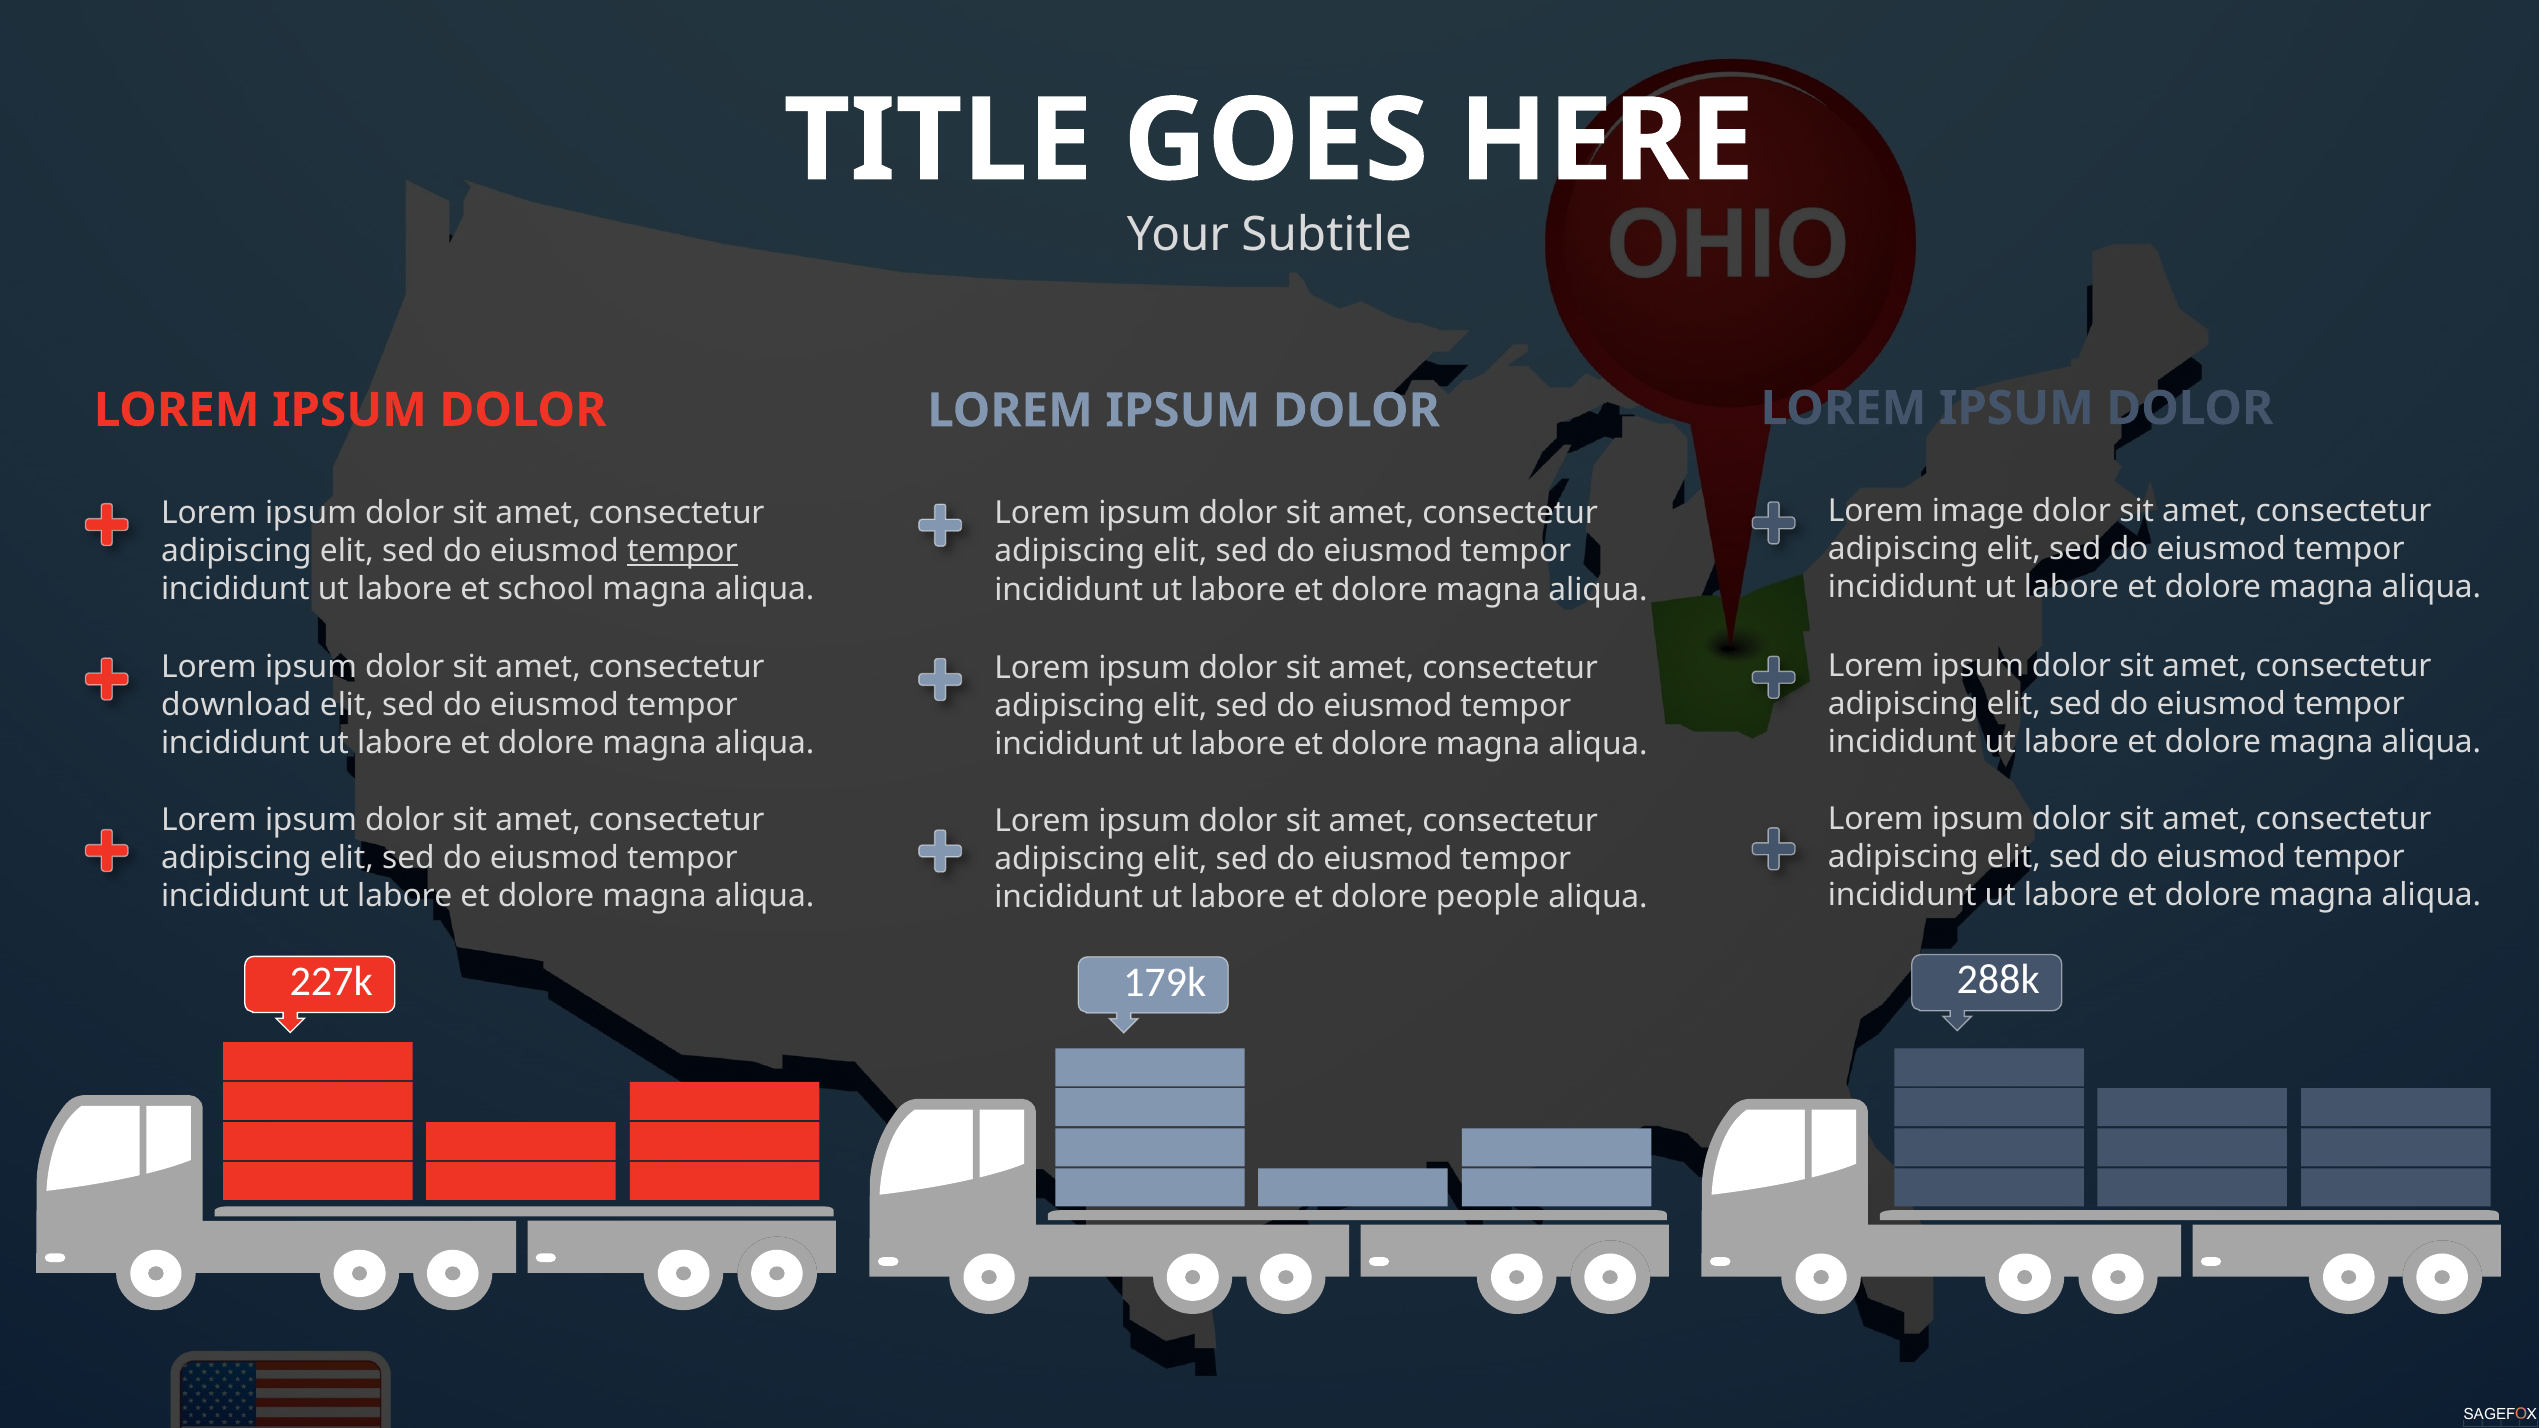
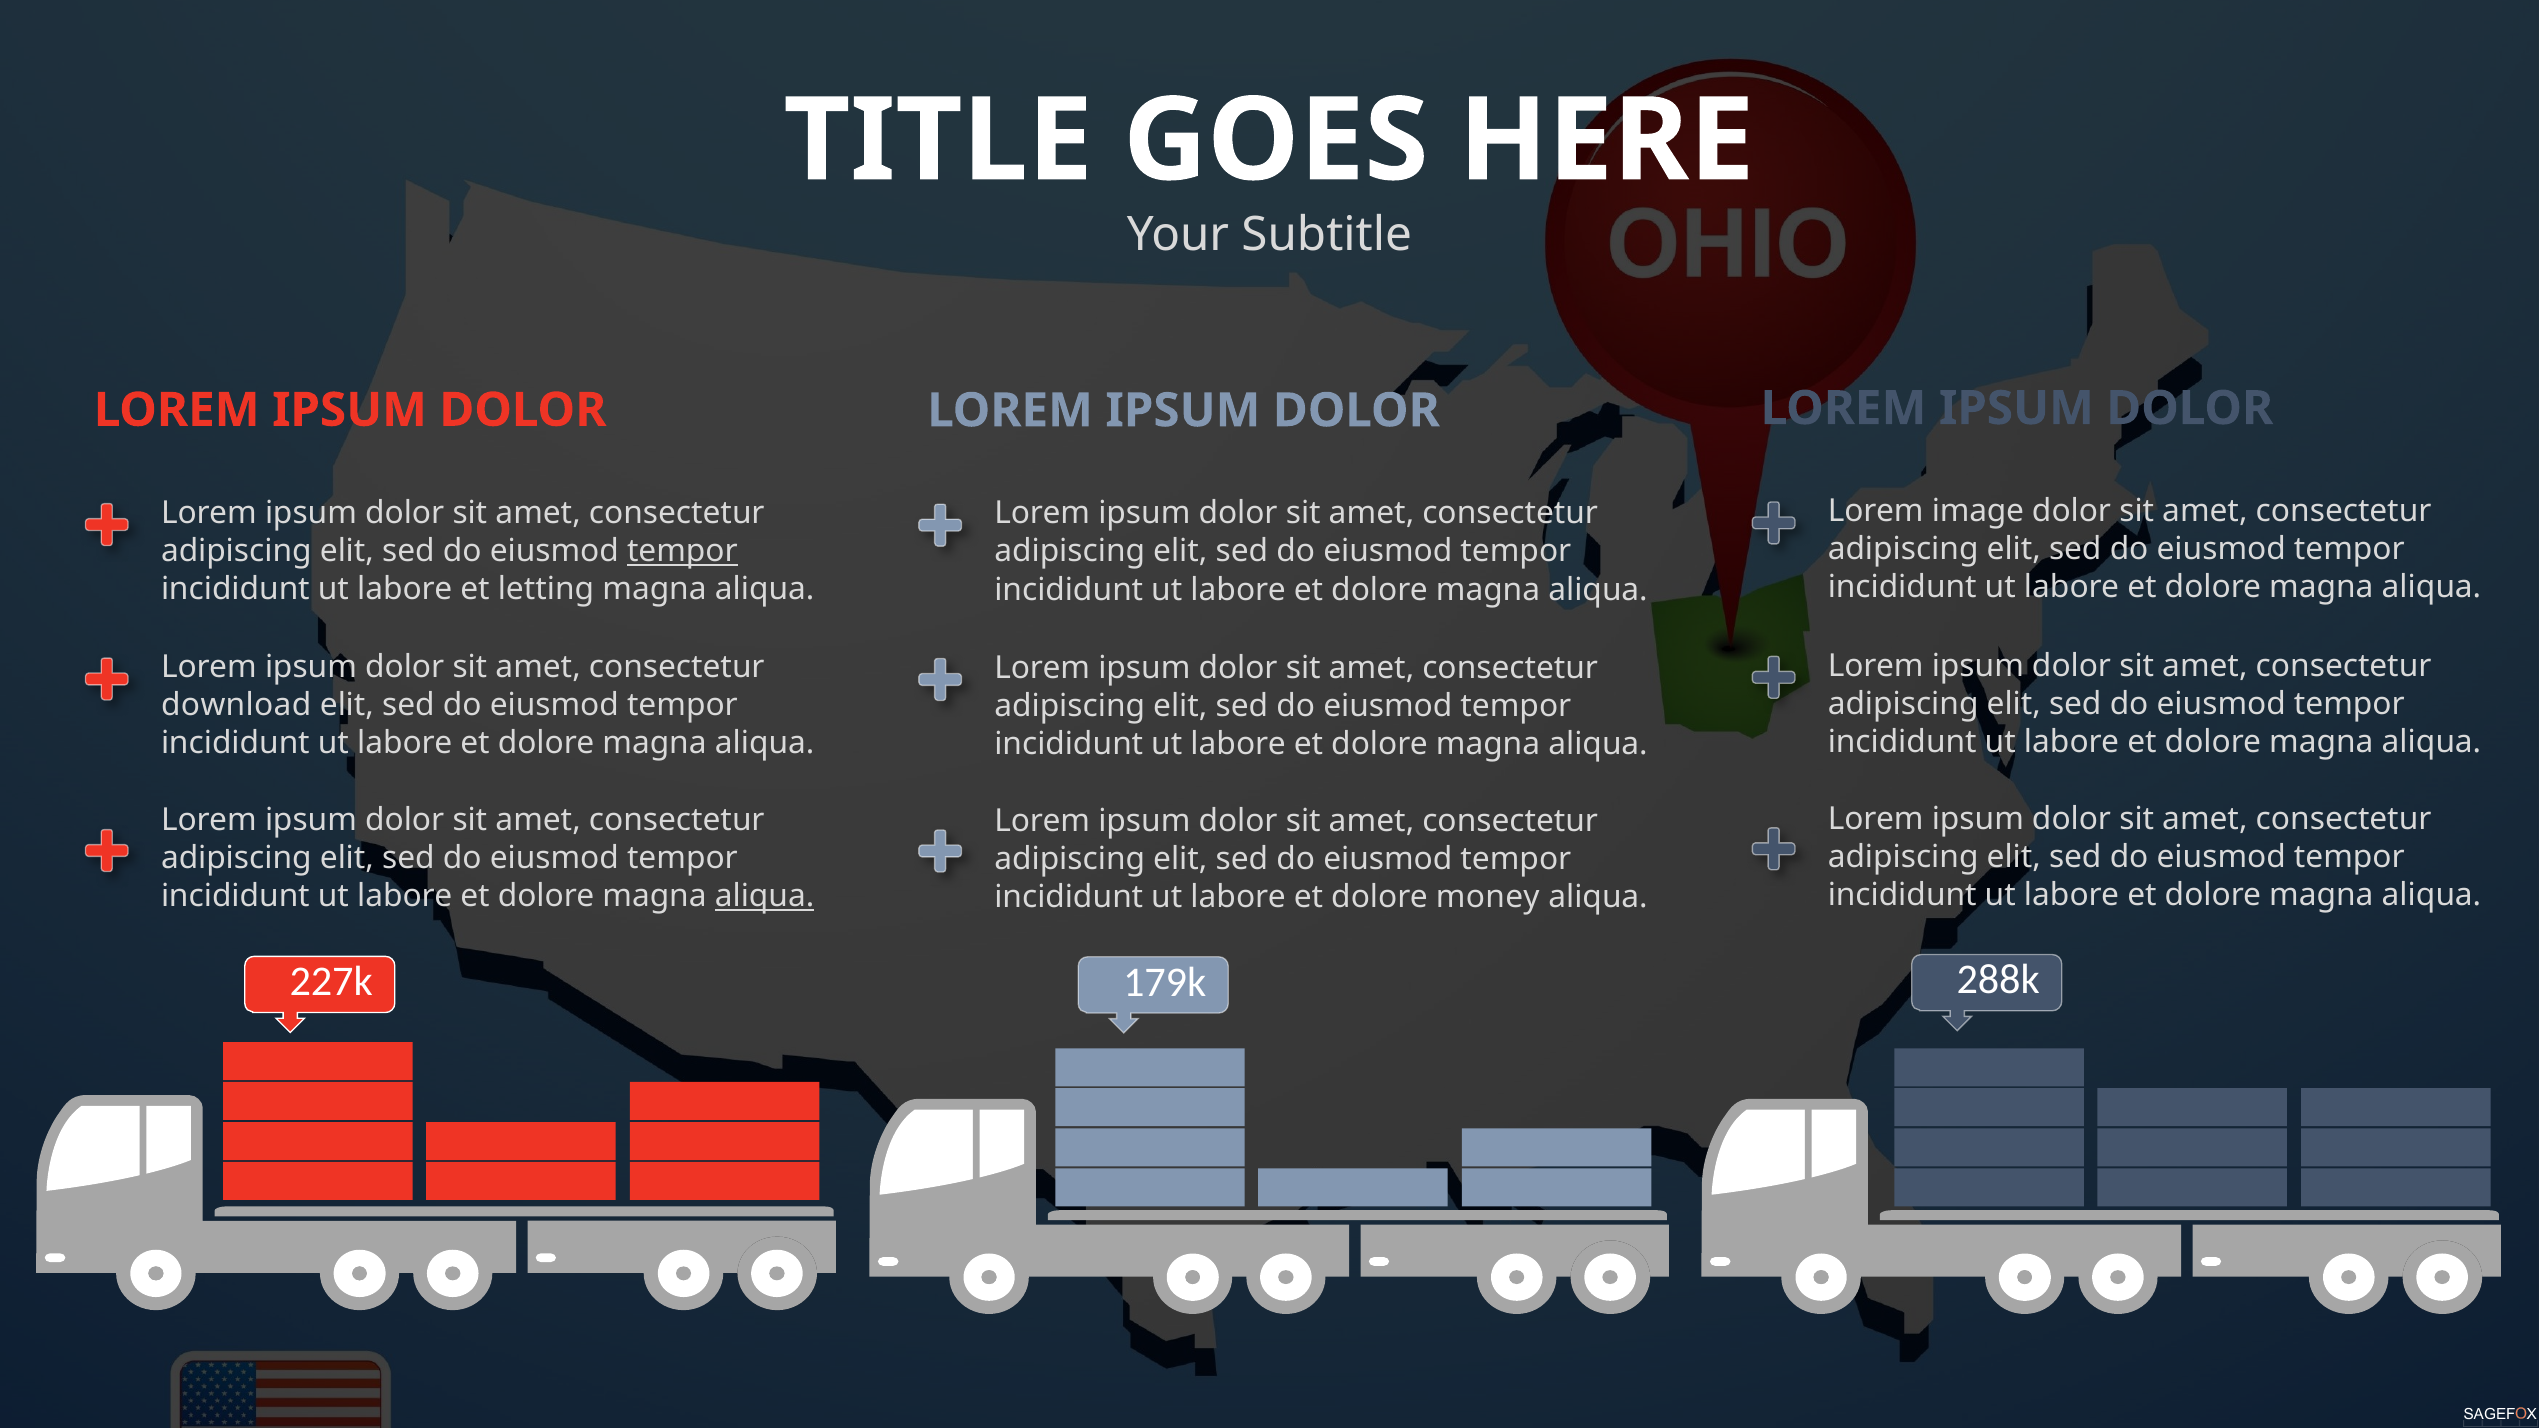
school: school -> letting
aliqua at (765, 897) underline: none -> present
people: people -> money
